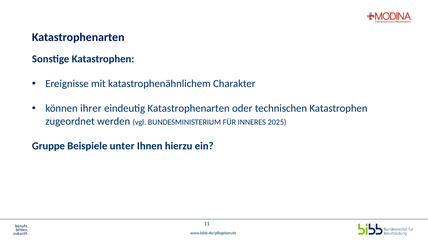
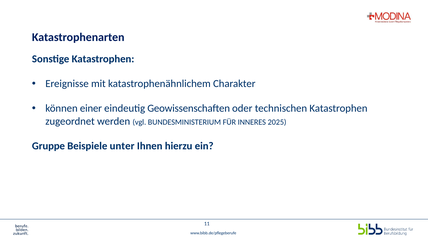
ihrer: ihrer -> einer
eindeutig Katastrophenarten: Katastrophenarten -> Geowissenschaften
